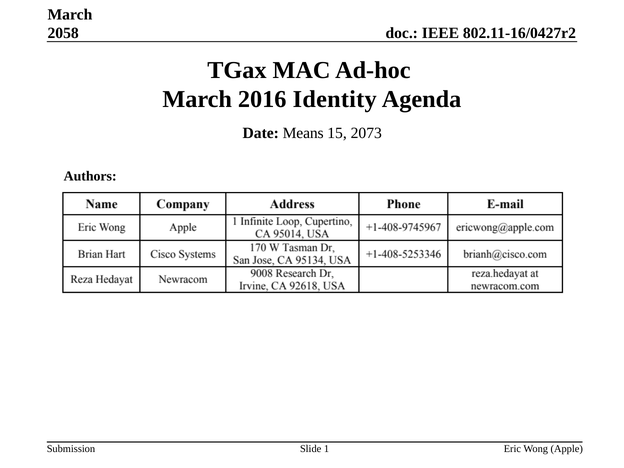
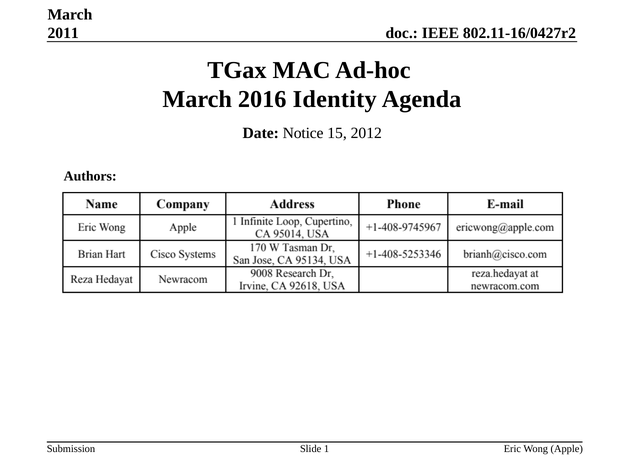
2058: 2058 -> 2011
Means: Means -> Notice
2073: 2073 -> 2012
